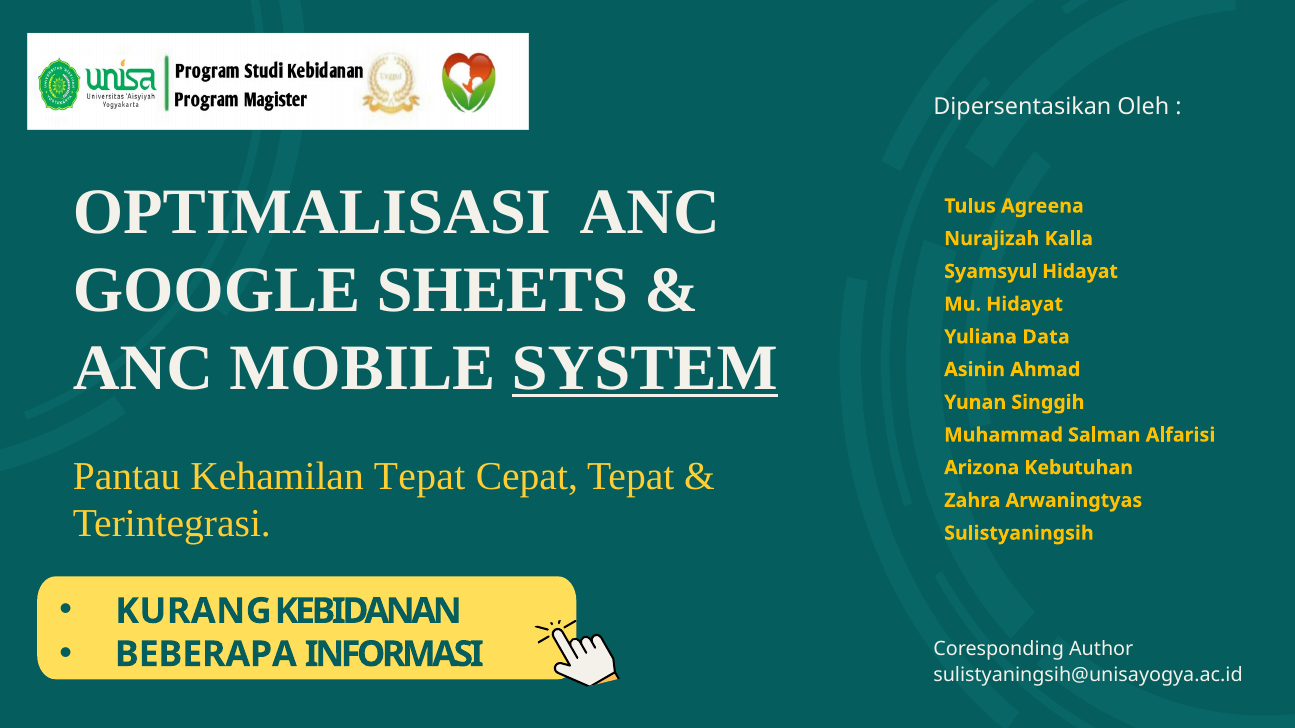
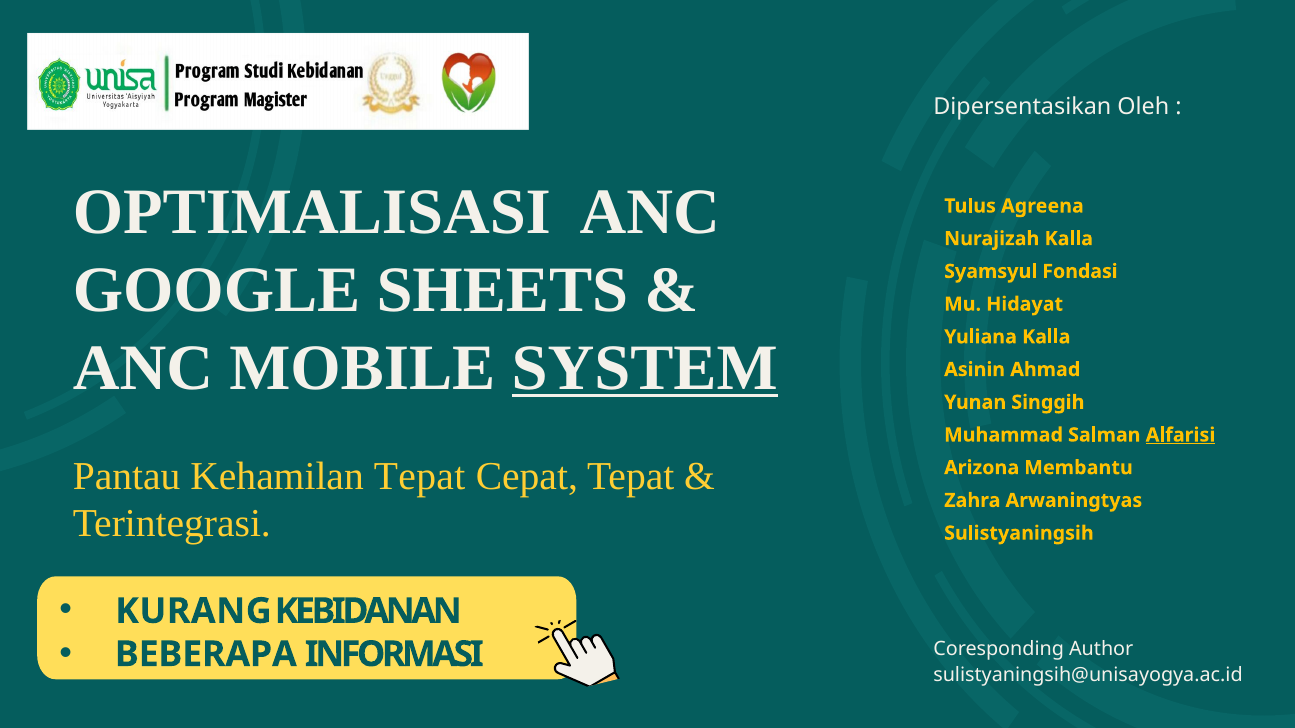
Syamsyul Hidayat: Hidayat -> Fondasi
Yuliana Data: Data -> Kalla
Alfarisi underline: none -> present
Kebutuhan: Kebutuhan -> Membantu
